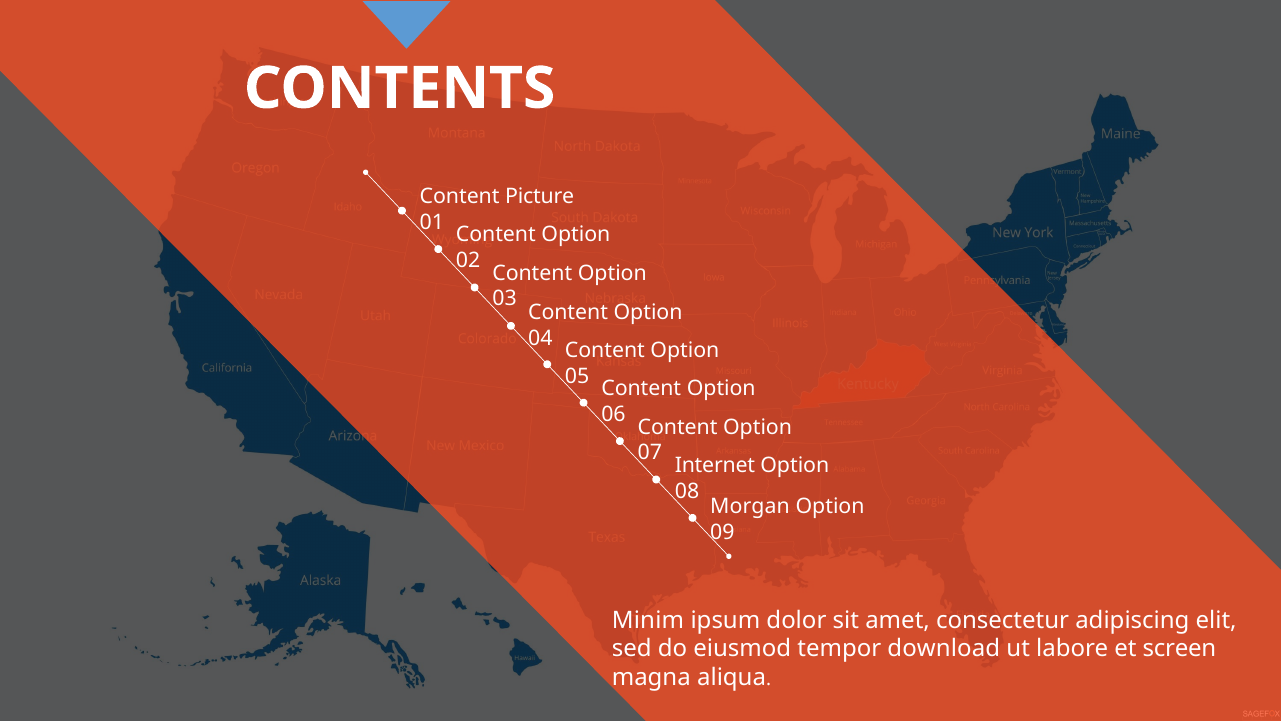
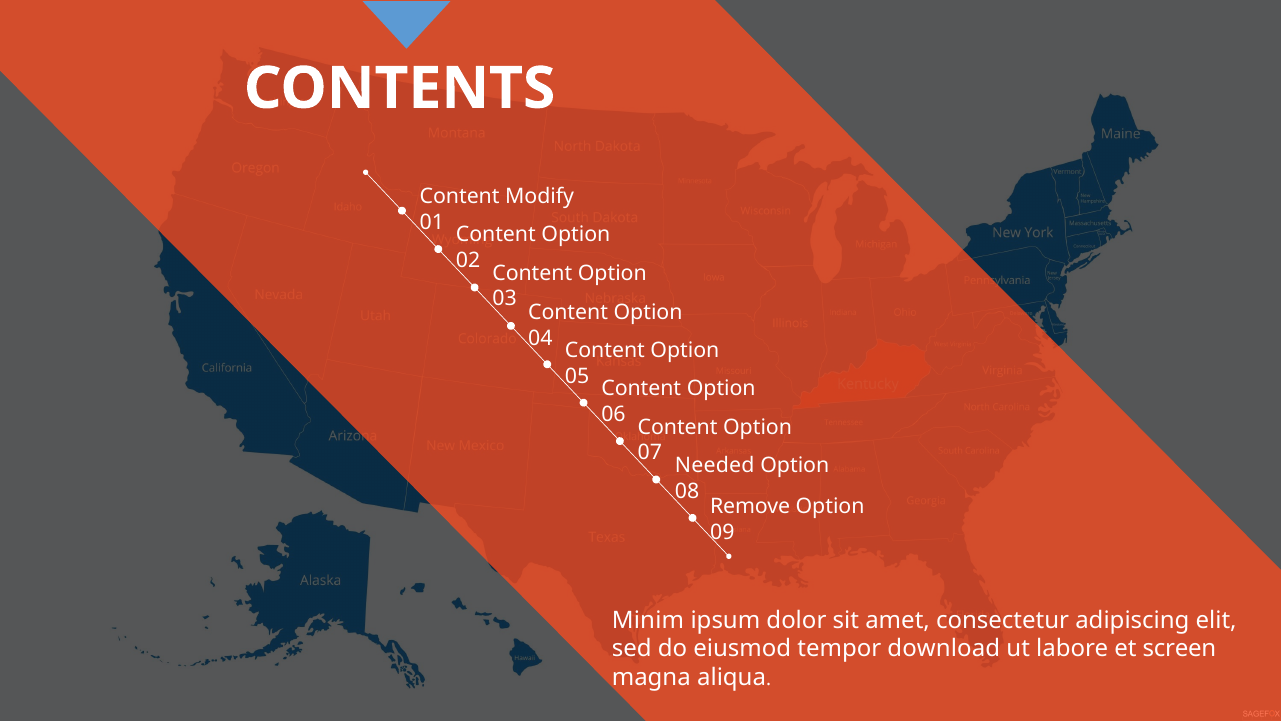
Picture: Picture -> Modify
Internet: Internet -> Needed
Morgan: Morgan -> Remove
